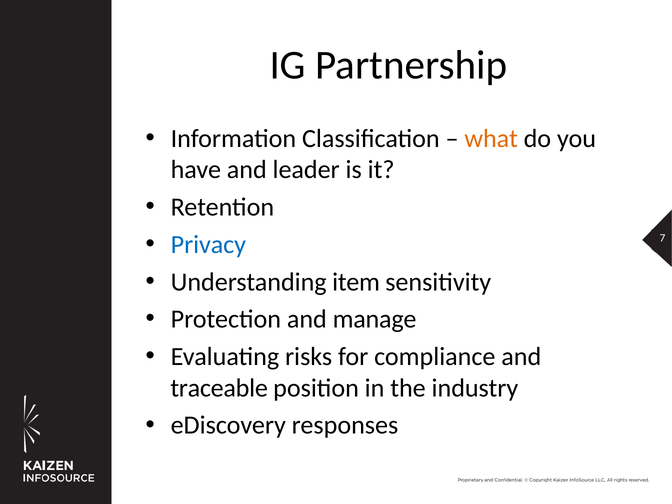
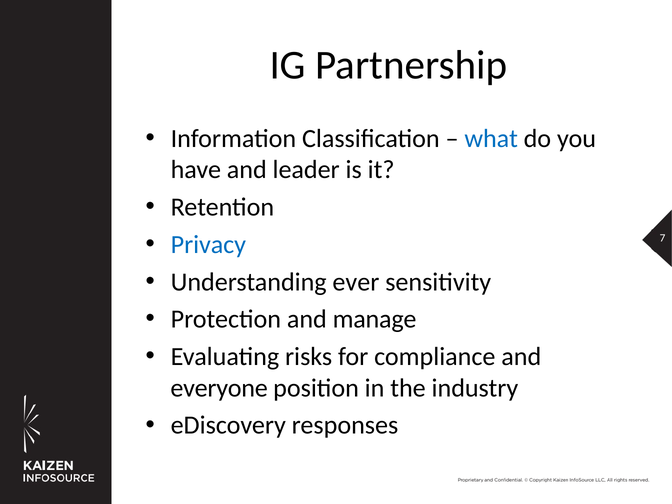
what colour: orange -> blue
item: item -> ever
traceable: traceable -> everyone
